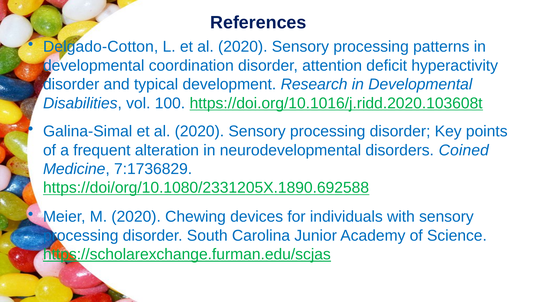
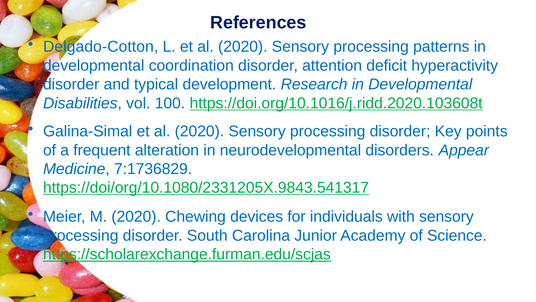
Coined: Coined -> Appear
https://doi/org/10.1080/2331205X.1890.692588: https://doi/org/10.1080/2331205X.1890.692588 -> https://doi/org/10.1080/2331205X.9843.541317
